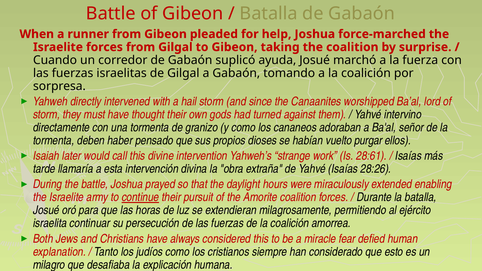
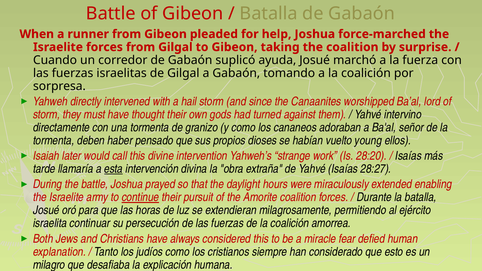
purgar: purgar -> young
28:61: 28:61 -> 28:20
esta underline: none -> present
28:26: 28:26 -> 28:27
